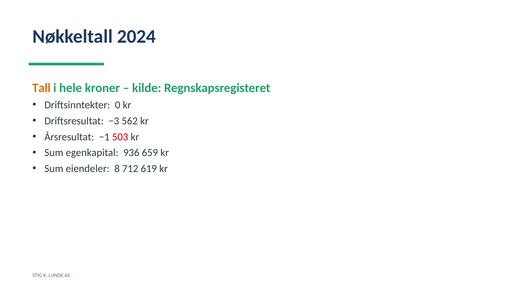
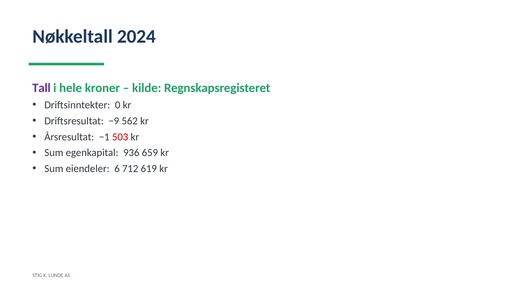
Tall colour: orange -> purple
−3: −3 -> −9
8: 8 -> 6
